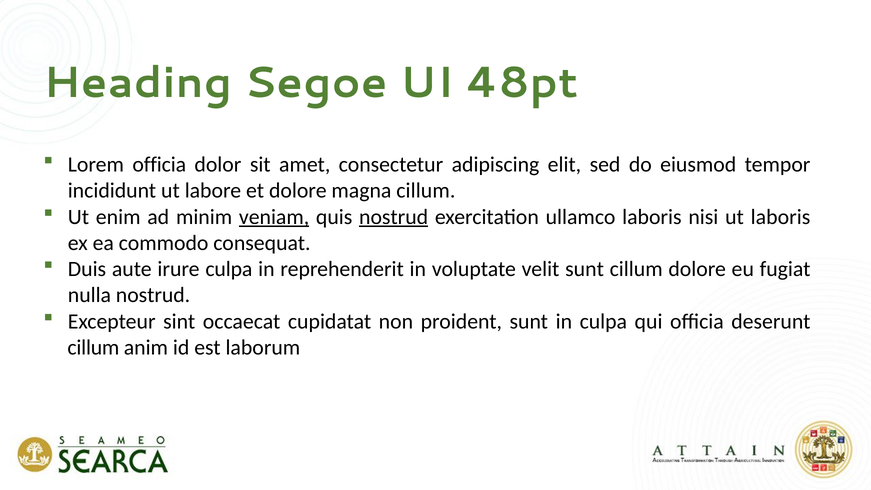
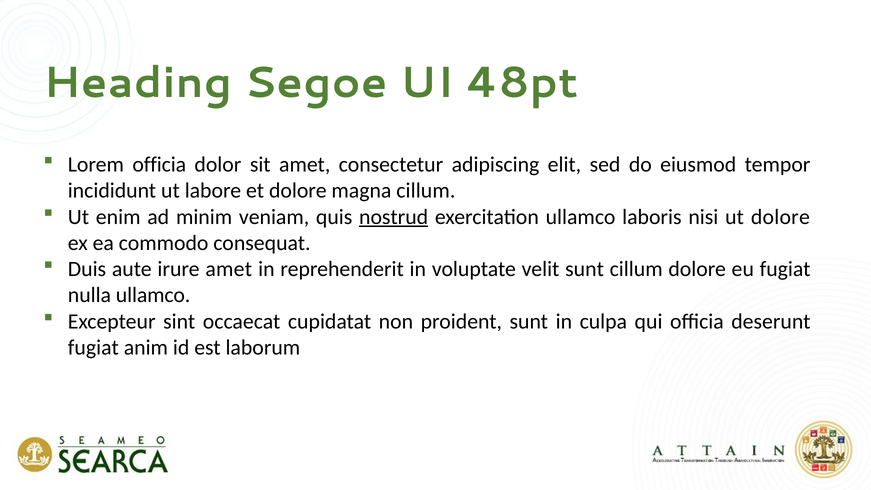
veniam underline: present -> none
ut laboris: laboris -> dolore
irure culpa: culpa -> amet
nulla nostrud: nostrud -> ullamco
cillum at (93, 347): cillum -> fugiat
